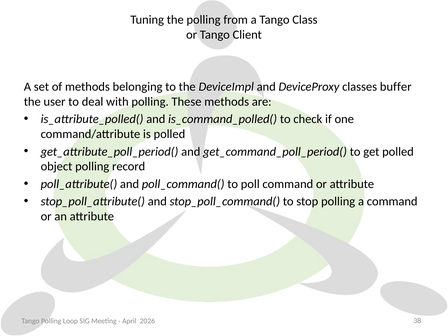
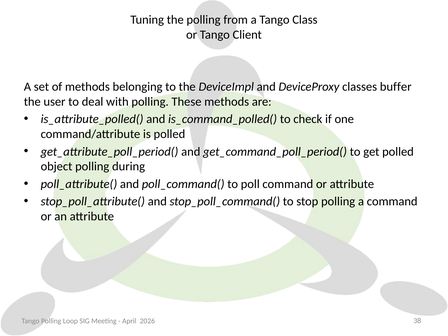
record: record -> during
